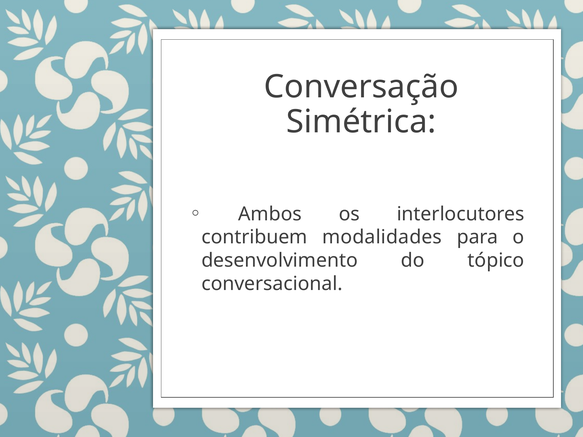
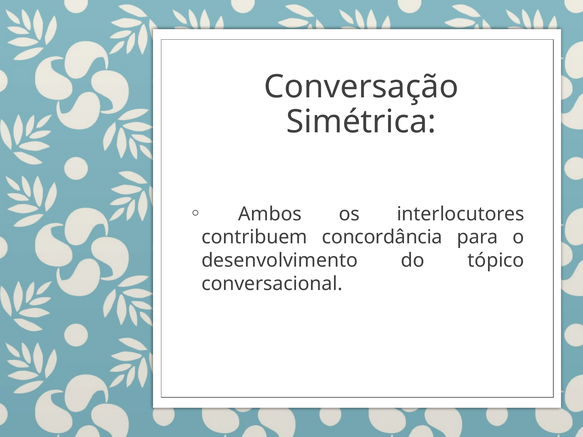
modalidades: modalidades -> concordância
